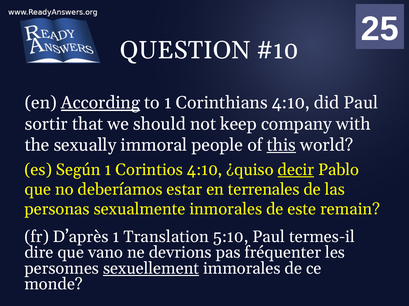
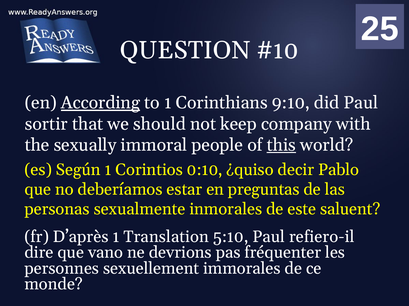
Corinthians 4:10: 4:10 -> 9:10
Corintios 4:10: 4:10 -> 0:10
decir underline: present -> none
terrenales: terrenales -> preguntas
remain: remain -> saluent
termes-il: termes-il -> refiero-il
sexuellement underline: present -> none
